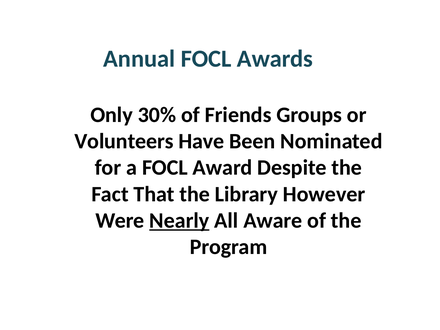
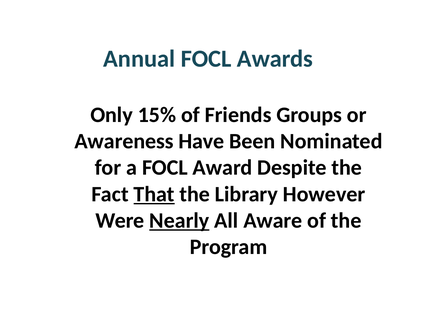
30%: 30% -> 15%
Volunteers: Volunteers -> Awareness
That underline: none -> present
